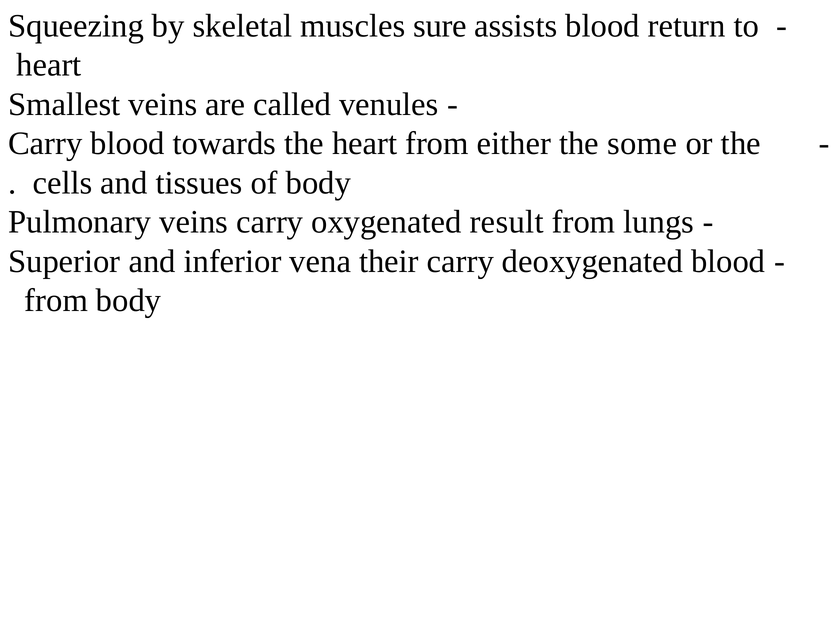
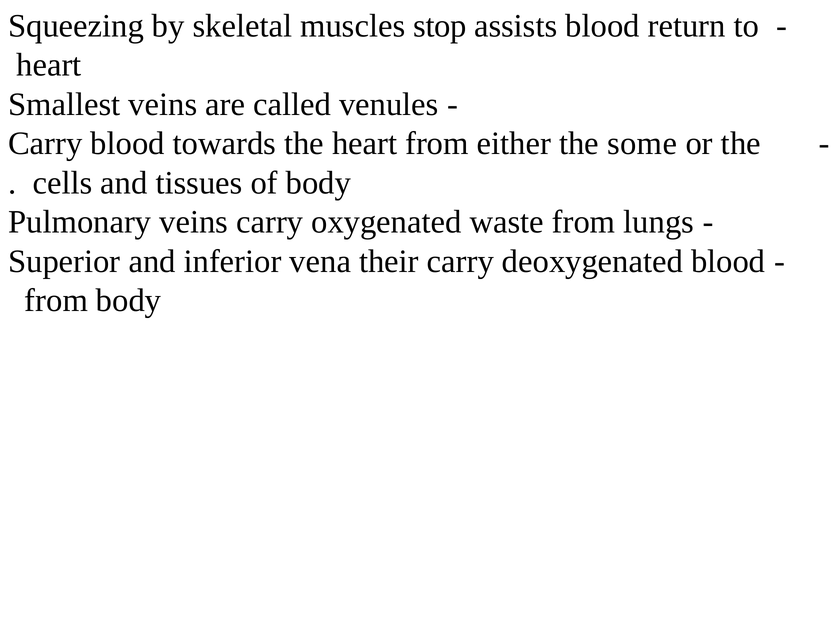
sure: sure -> stop
result: result -> waste
